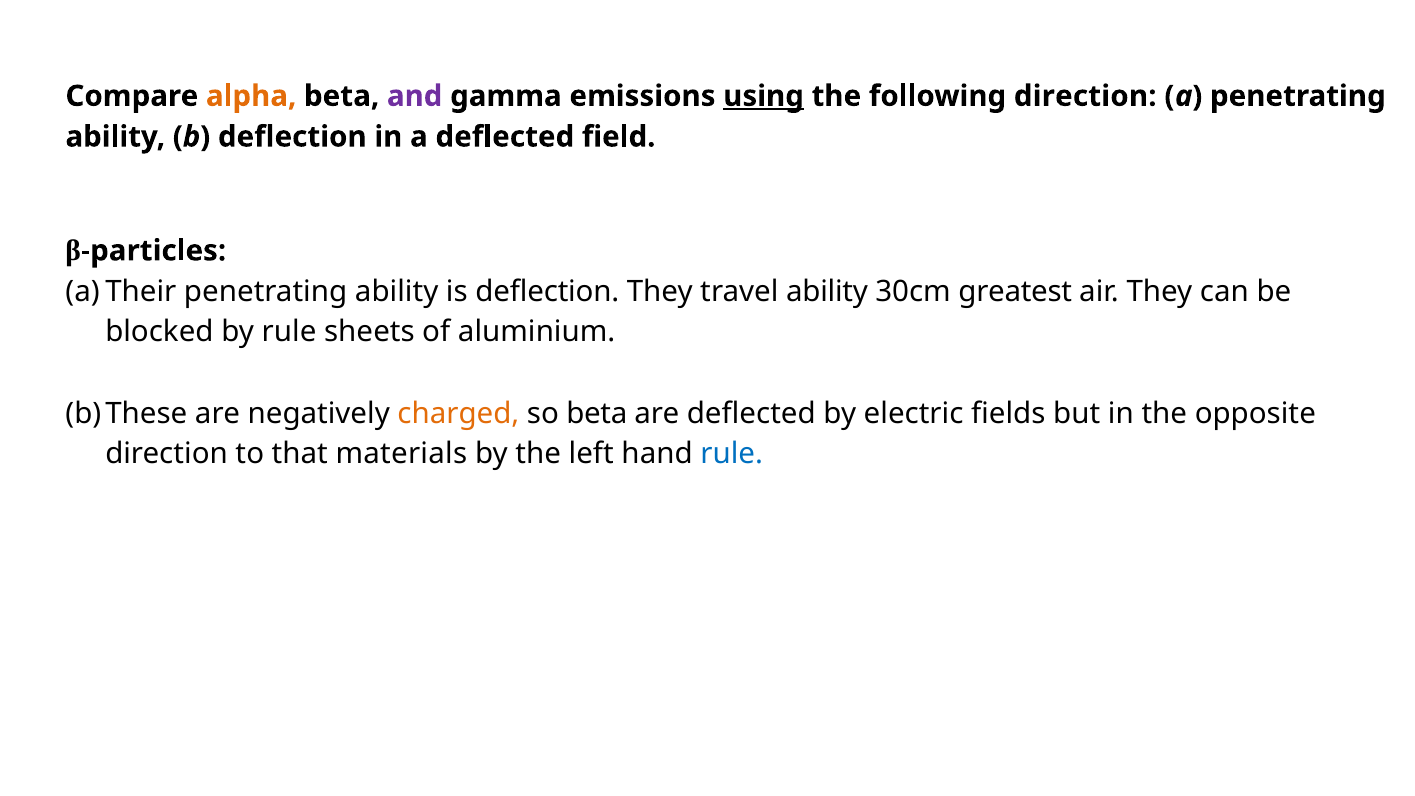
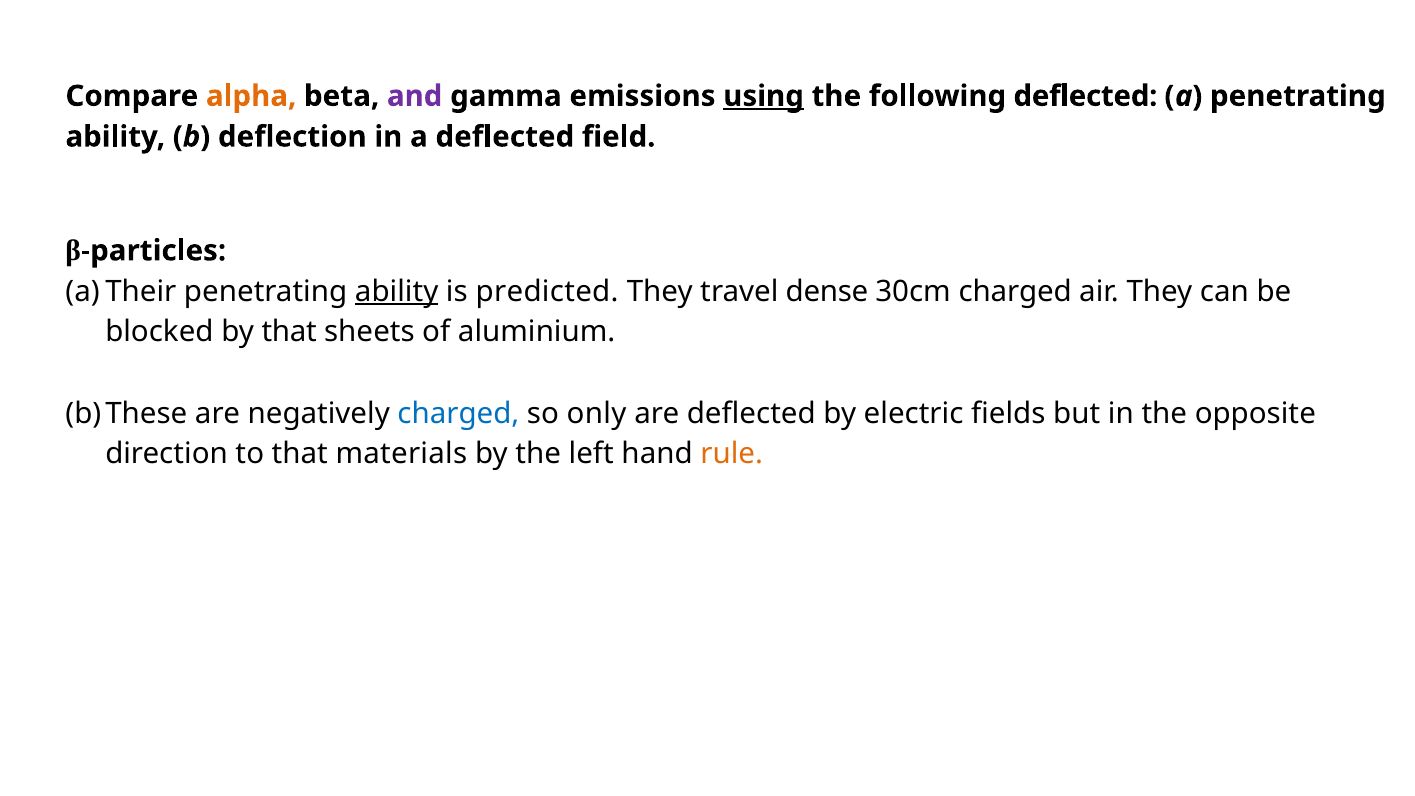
following direction: direction -> deflected
ability at (397, 291) underline: none -> present
is deflection: deflection -> predicted
travel ability: ability -> dense
30cm greatest: greatest -> charged
by rule: rule -> that
charged at (458, 413) colour: orange -> blue
so beta: beta -> only
rule at (732, 454) colour: blue -> orange
